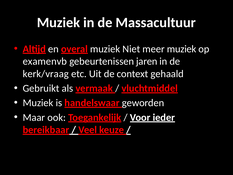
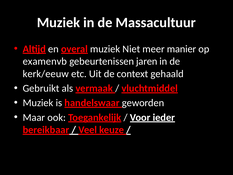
meer muziek: muziek -> manier
kerk/vraag: kerk/vraag -> kerk/eeuw
